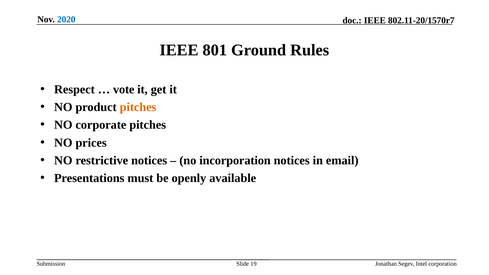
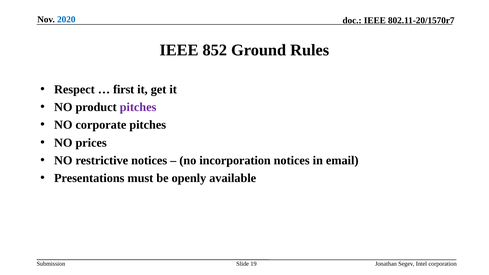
801: 801 -> 852
vote: vote -> first
pitches at (138, 107) colour: orange -> purple
